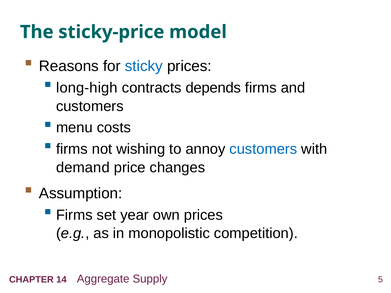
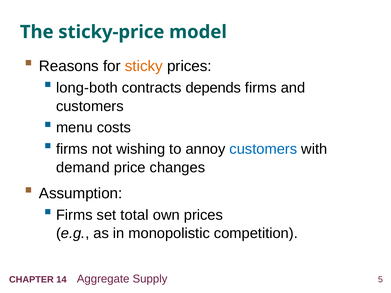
sticky colour: blue -> orange
long-high: long-high -> long-both
year: year -> total
